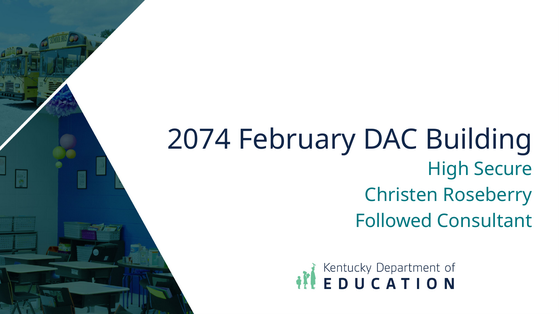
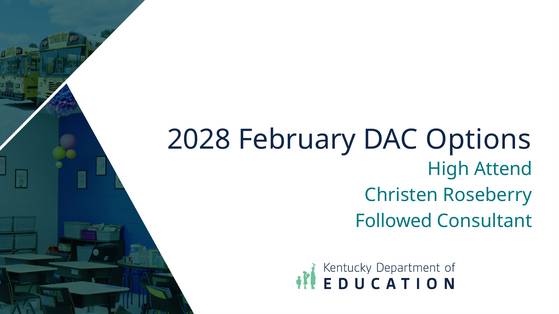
2074: 2074 -> 2028
Building: Building -> Options
Secure: Secure -> Attend
